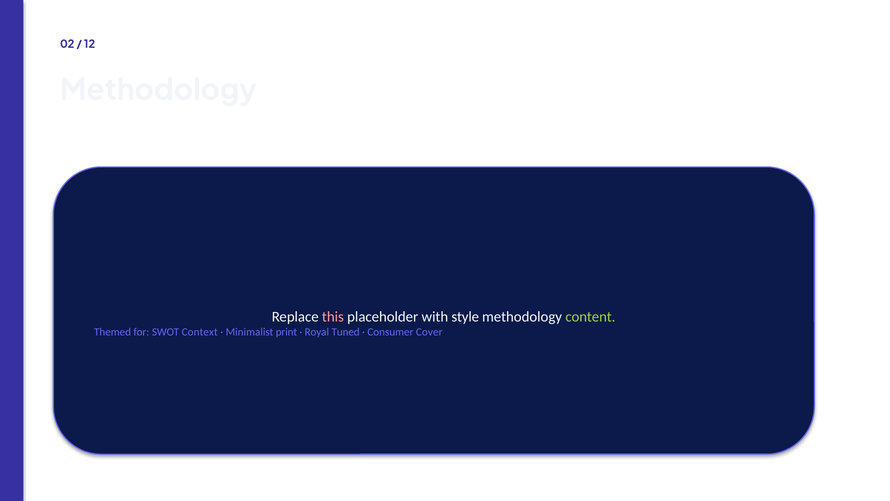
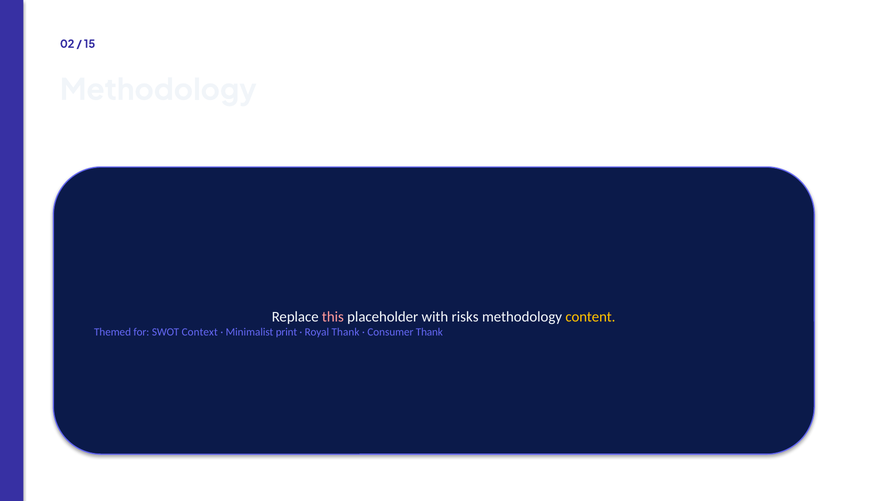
12: 12 -> 15
style: style -> risks
content colour: light green -> yellow
Royal Tuned: Tuned -> Thank
Consumer Cover: Cover -> Thank
